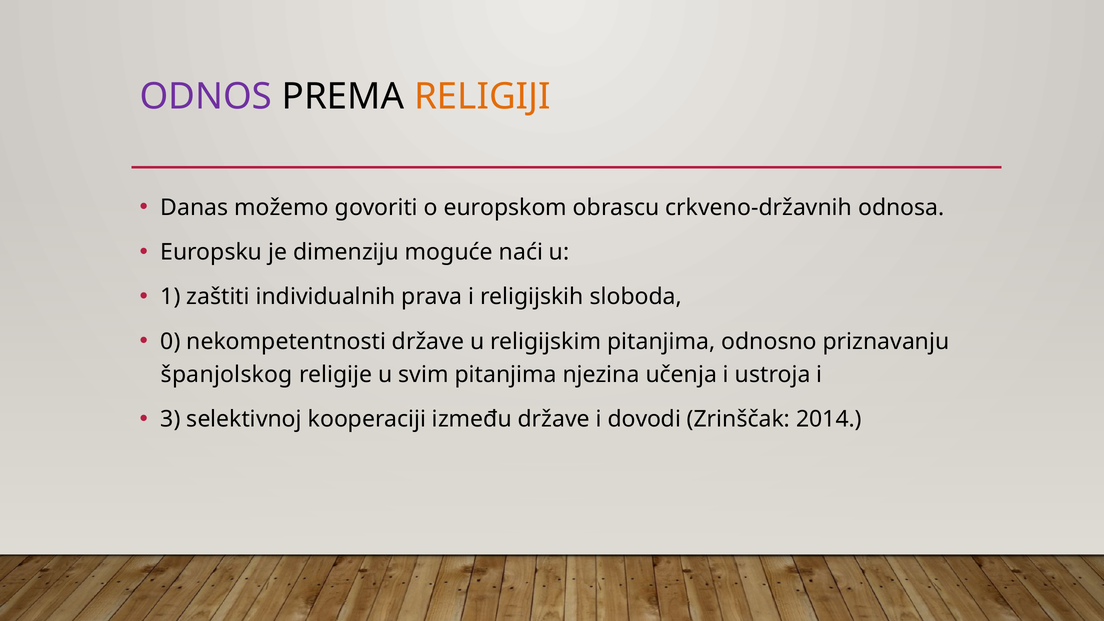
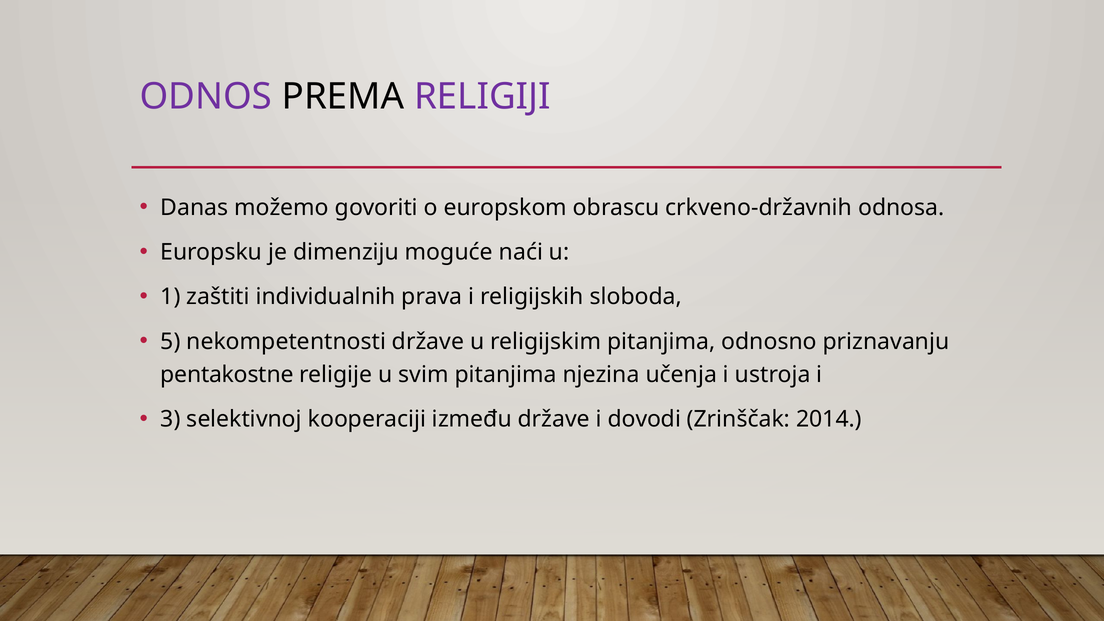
RELIGIJI colour: orange -> purple
0: 0 -> 5
španjolskog: španjolskog -> pentakostne
